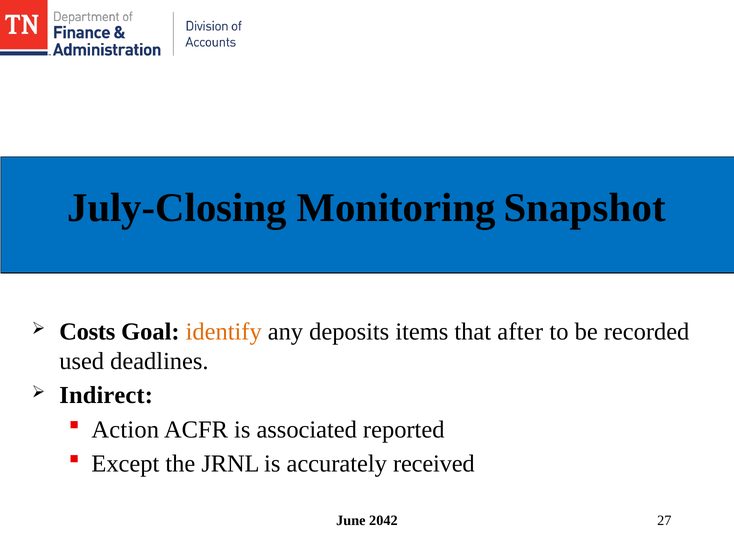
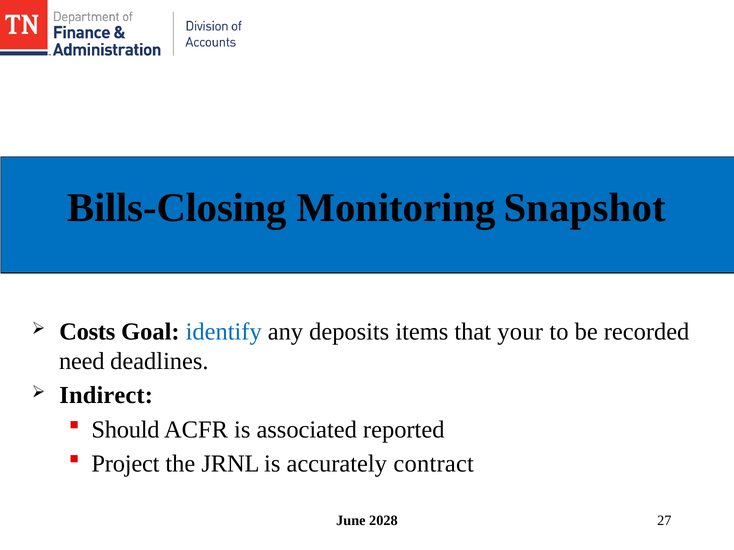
July-Closing: July-Closing -> Bills-Closing
identify colour: orange -> blue
after: after -> your
used: used -> need
Action: Action -> Should
Except: Except -> Project
received: received -> contract
2042: 2042 -> 2028
